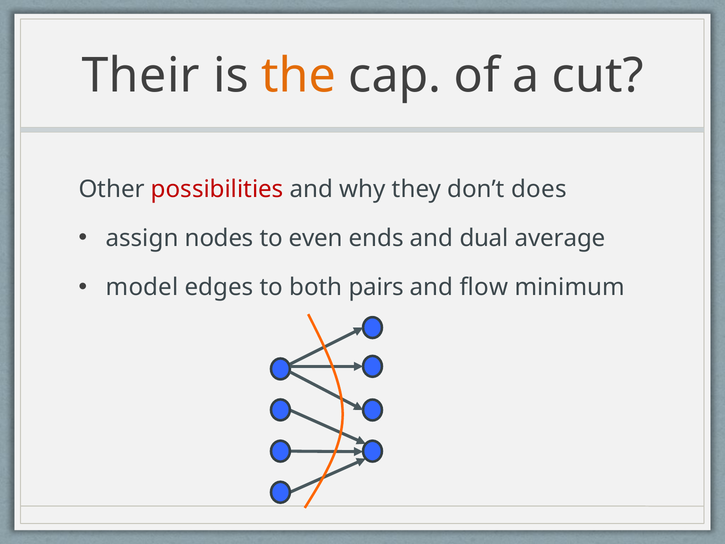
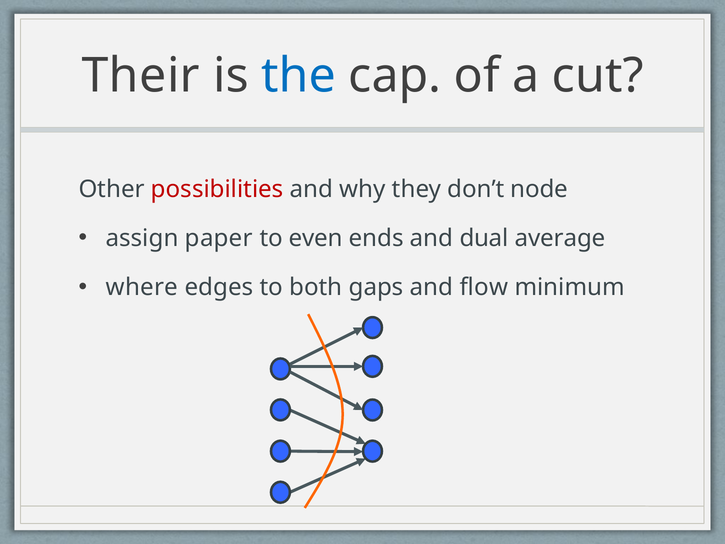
the colour: orange -> blue
does: does -> node
nodes: nodes -> paper
model: model -> where
pairs: pairs -> gaps
